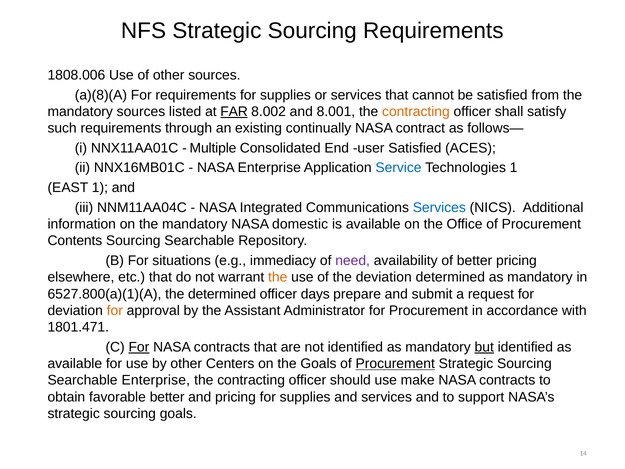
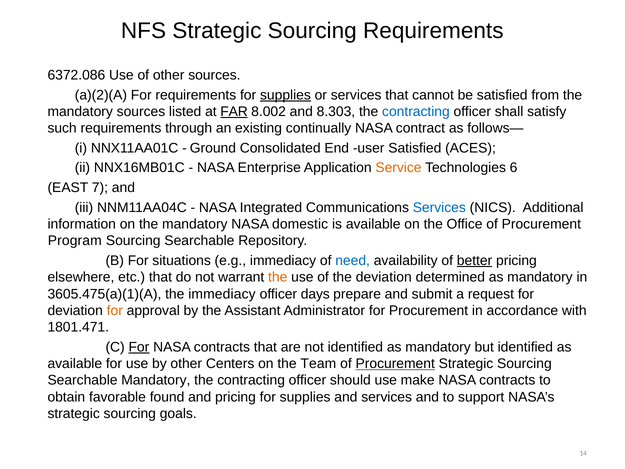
1808.006: 1808.006 -> 6372.086
a)(8)(A: a)(8)(A -> a)(2)(A
supplies at (285, 95) underline: none -> present
8.001: 8.001 -> 8.303
contracting at (416, 112) colour: orange -> blue
Multiple: Multiple -> Ground
Service colour: blue -> orange
Technologies 1: 1 -> 6
EAST 1: 1 -> 7
Contents: Contents -> Program
need colour: purple -> blue
better at (475, 260) underline: none -> present
6527.800(a)(1)(A: 6527.800(a)(1)(A -> 3605.475(a)(1)(A
the determined: determined -> immediacy
but underline: present -> none
the Goals: Goals -> Team
Searchable Enterprise: Enterprise -> Mandatory
favorable better: better -> found
